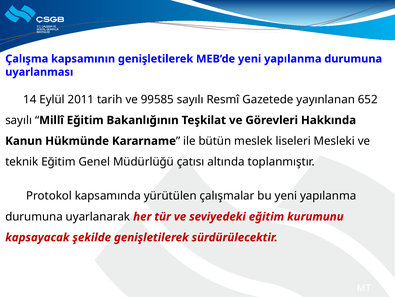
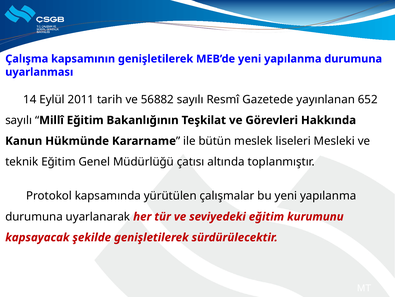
99585: 99585 -> 56882
